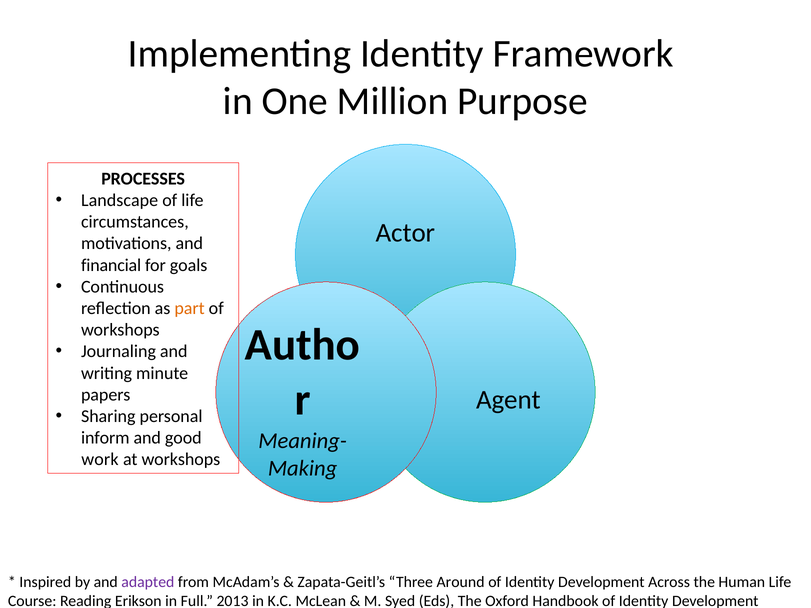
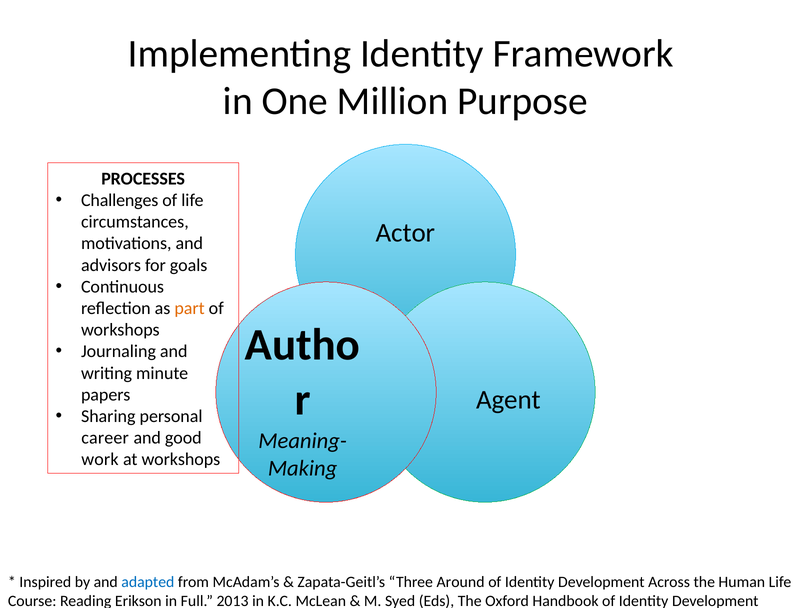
Landscape: Landscape -> Challenges
financial: financial -> advisors
inform: inform -> career
adapted colour: purple -> blue
